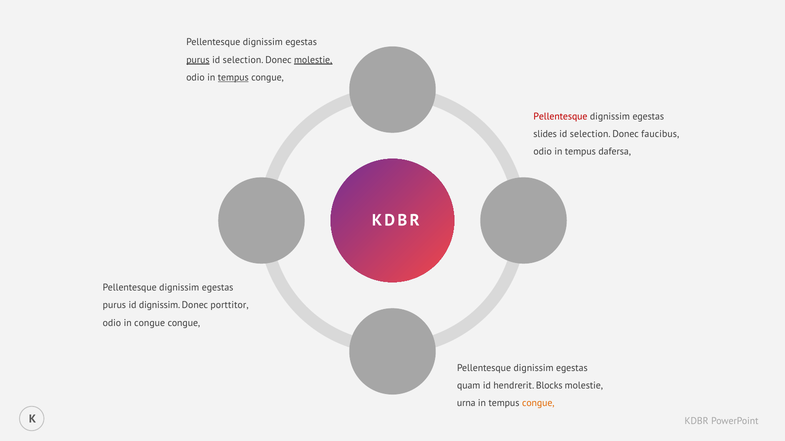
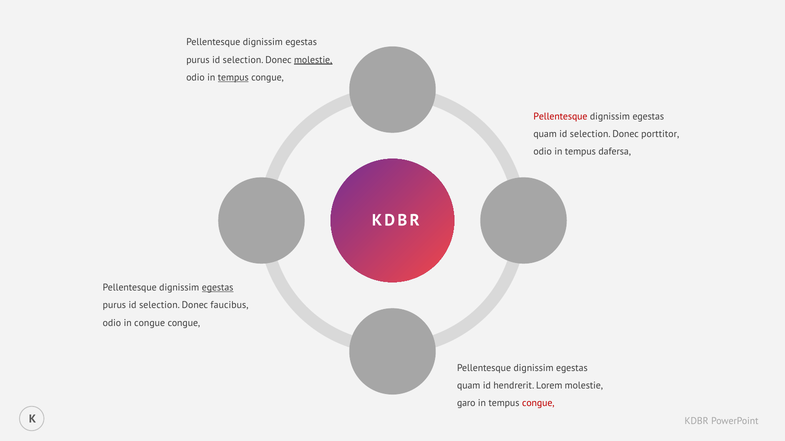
purus at (198, 60) underline: present -> none
slides at (545, 134): slides -> quam
faucibus: faucibus -> porttitor
egestas at (218, 288) underline: none -> present
dignissim at (160, 306): dignissim -> selection
porttitor: porttitor -> faucibus
Blocks: Blocks -> Lorem
urna: urna -> garo
congue at (538, 404) colour: orange -> red
